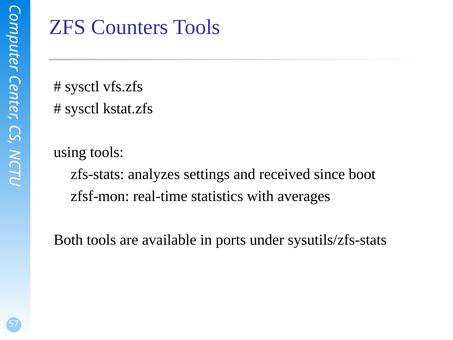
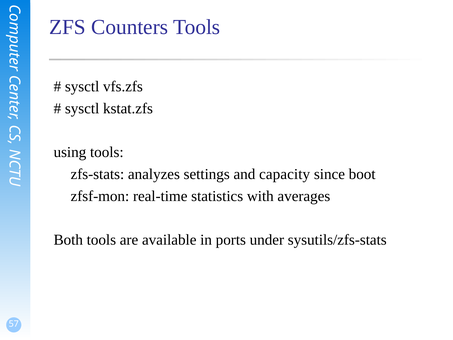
received: received -> capacity
